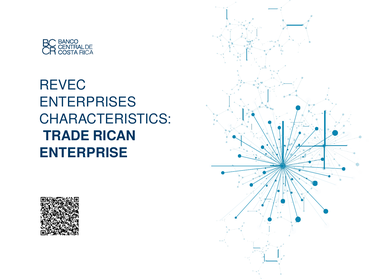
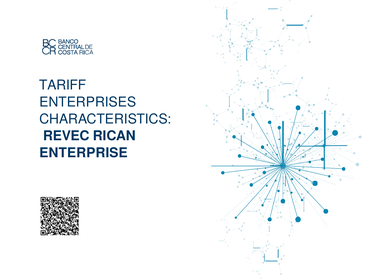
REVEC: REVEC -> TARIFF
TRADE: TRADE -> REVEC
